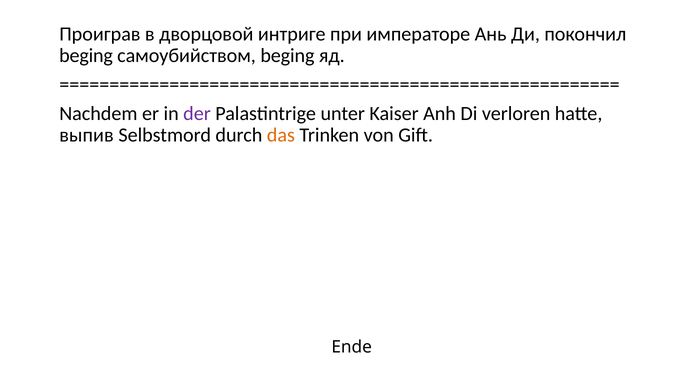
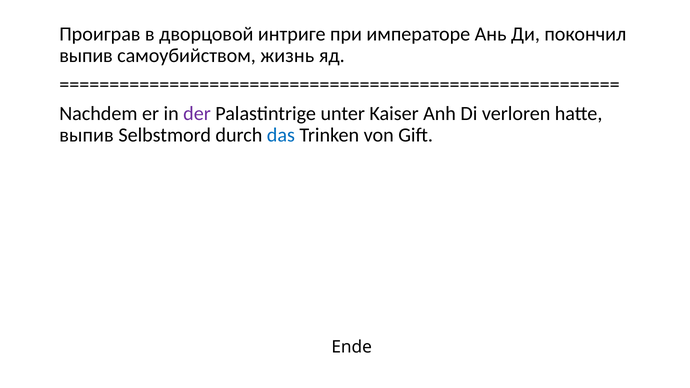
beging at (86, 56): beging -> выпив
самоубийством beging: beging -> жизнь
das colour: orange -> blue
